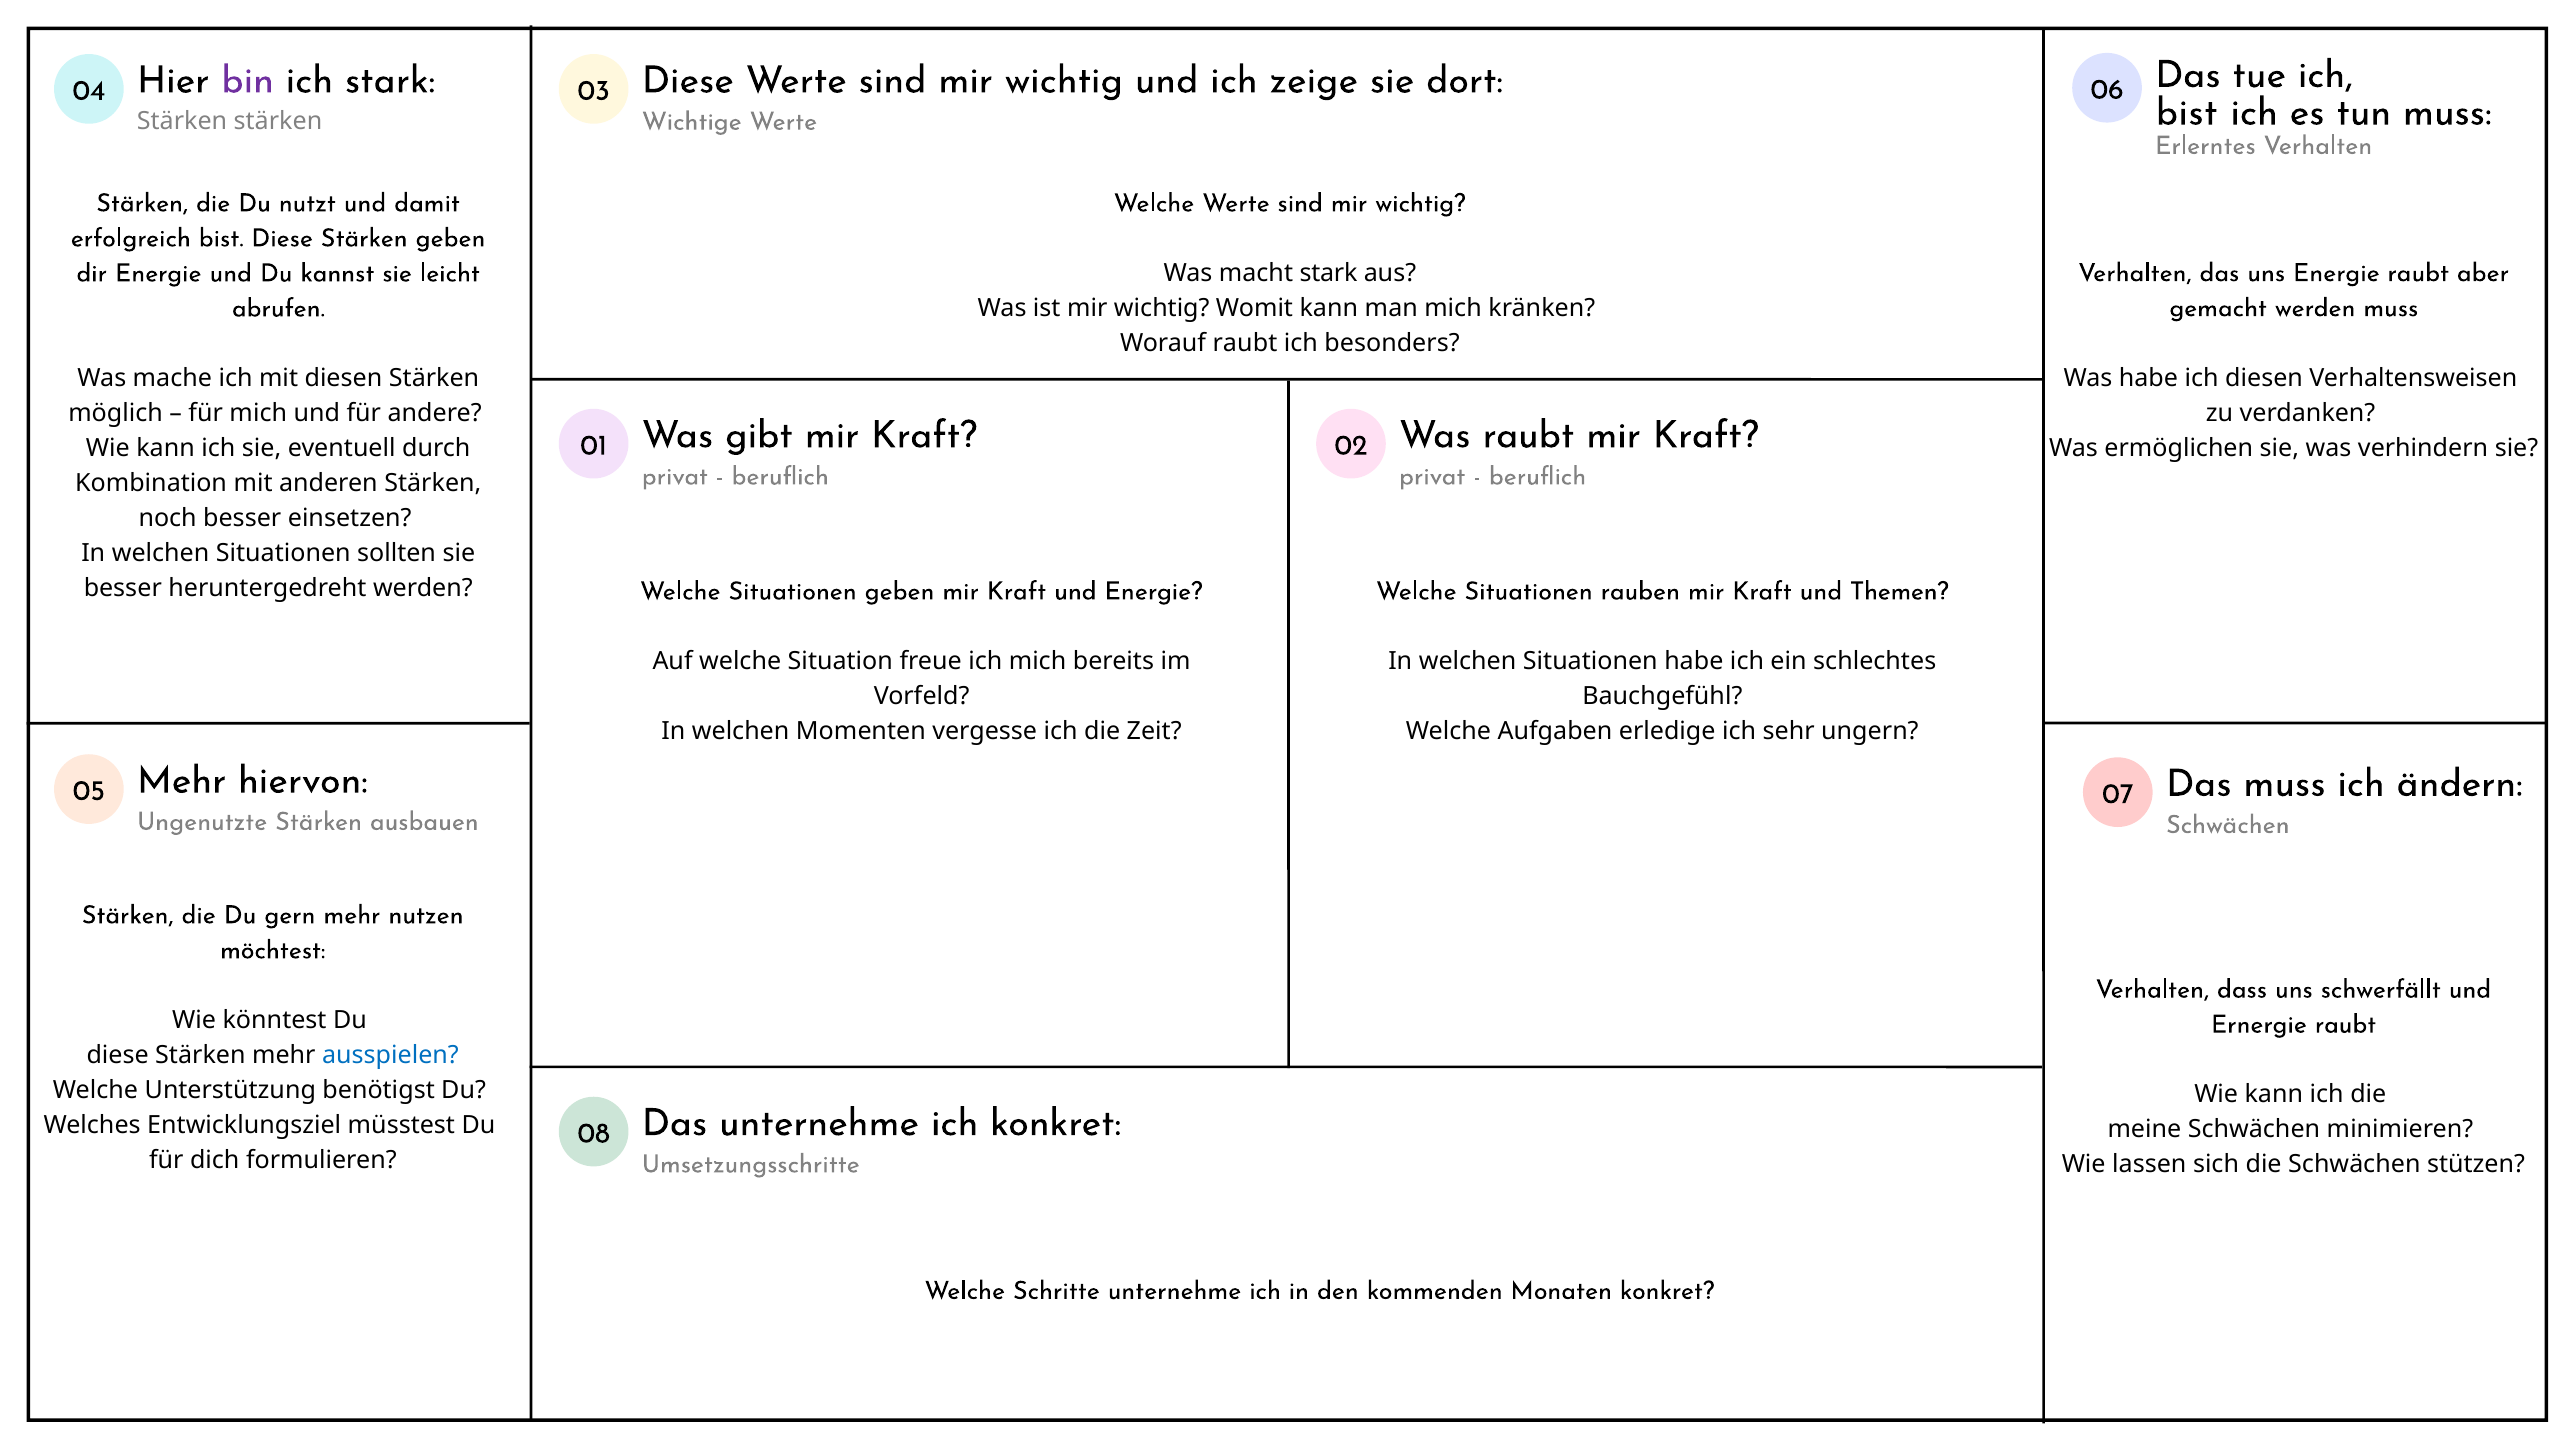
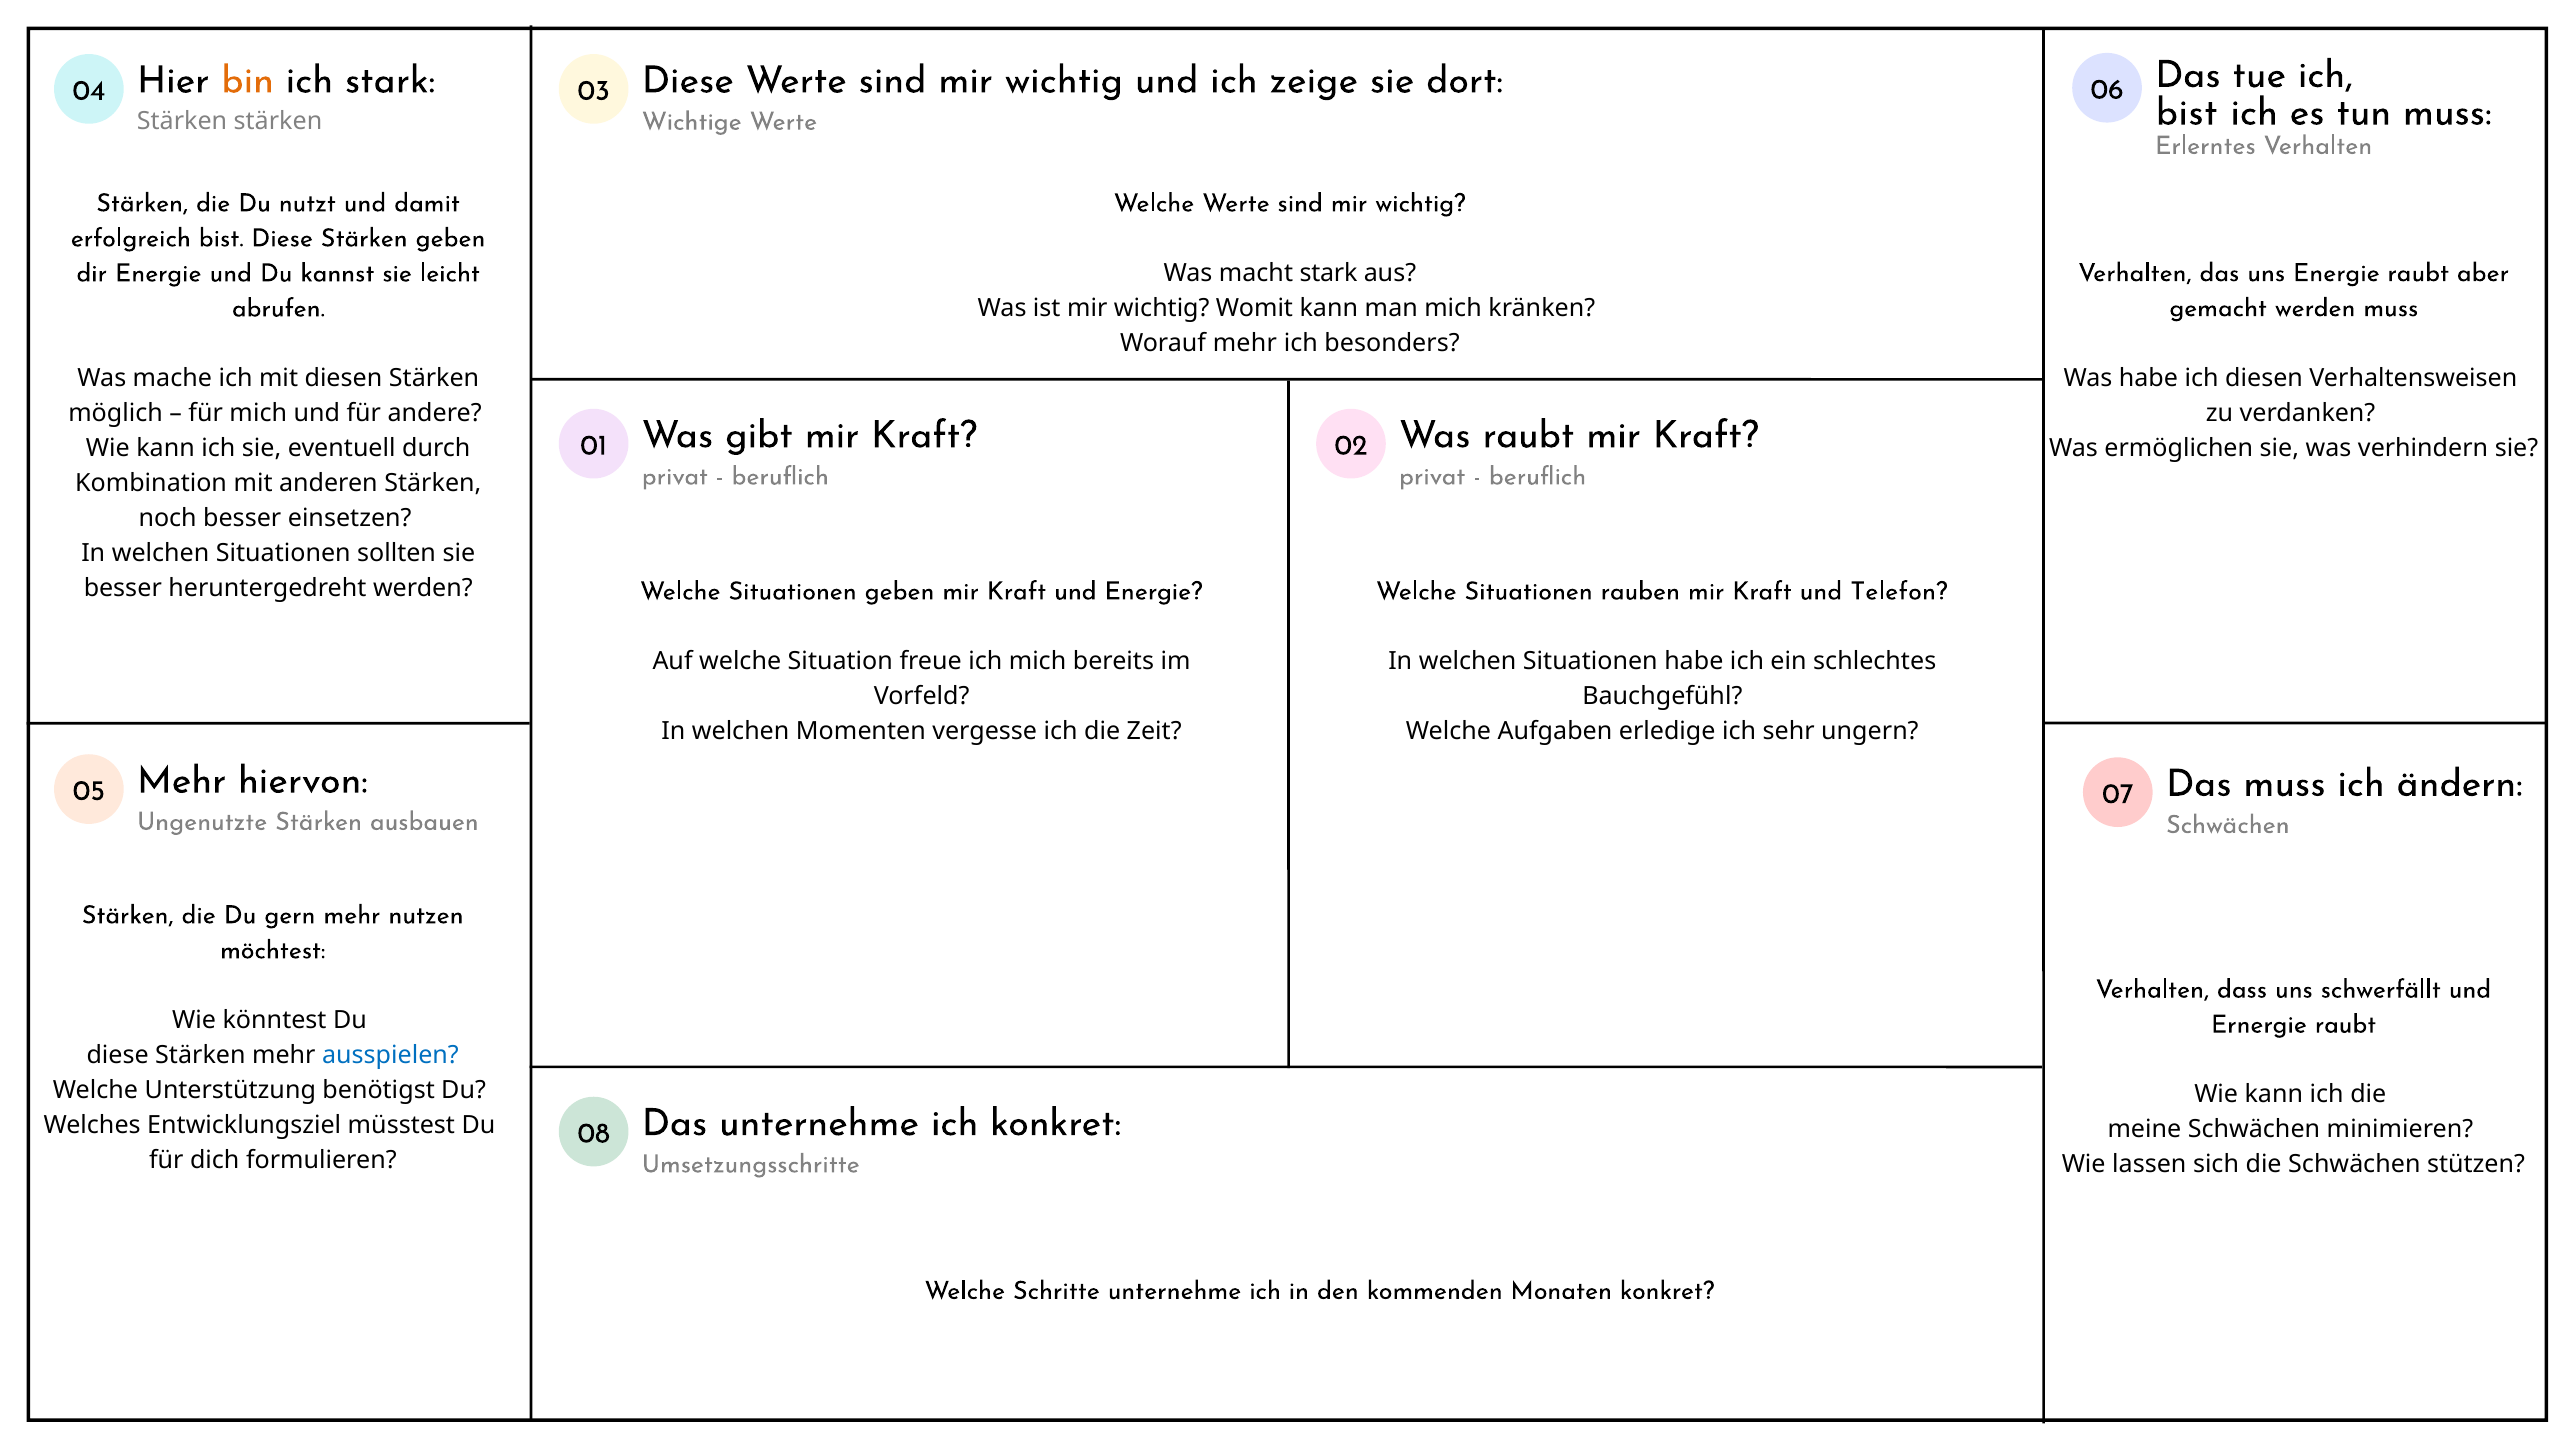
bin colour: purple -> orange
Worauf raubt: raubt -> mehr
Themen: Themen -> Telefon
